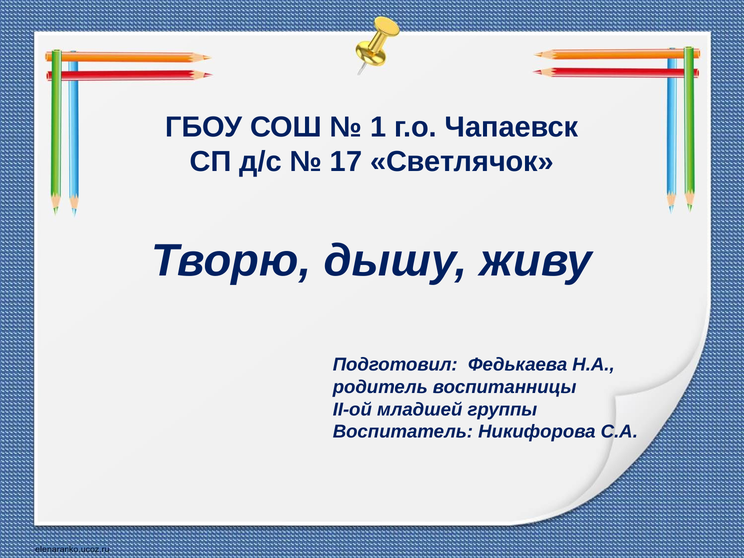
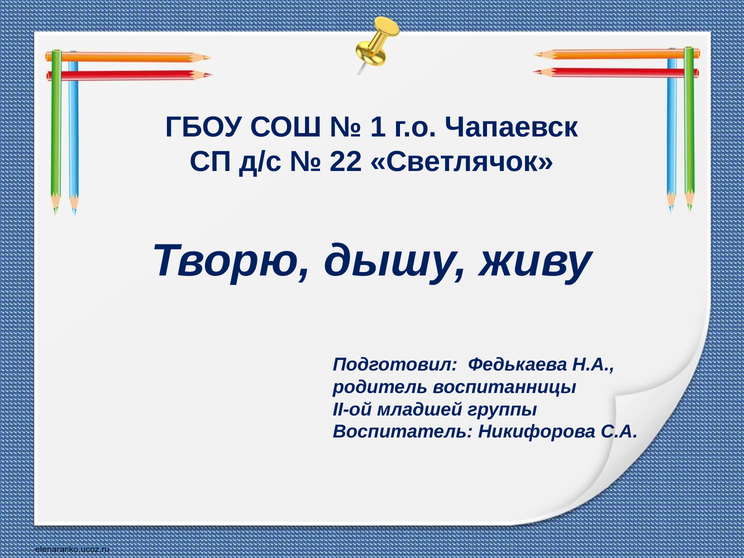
17: 17 -> 22
